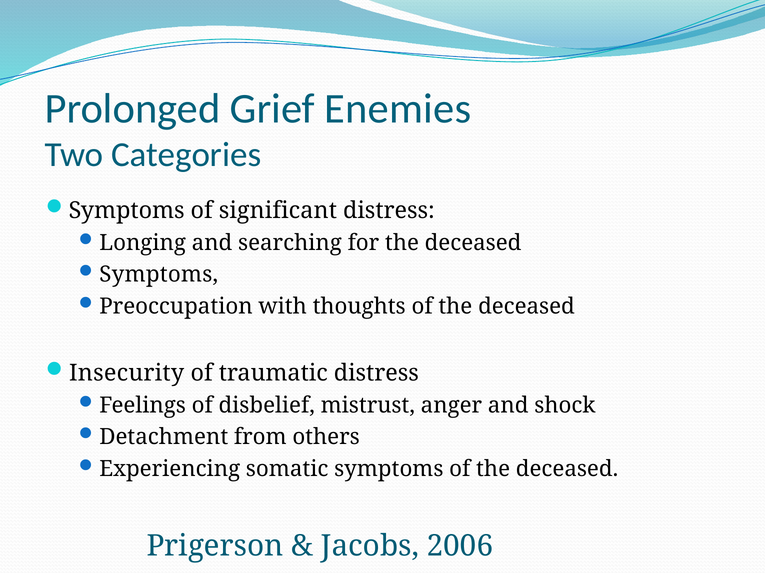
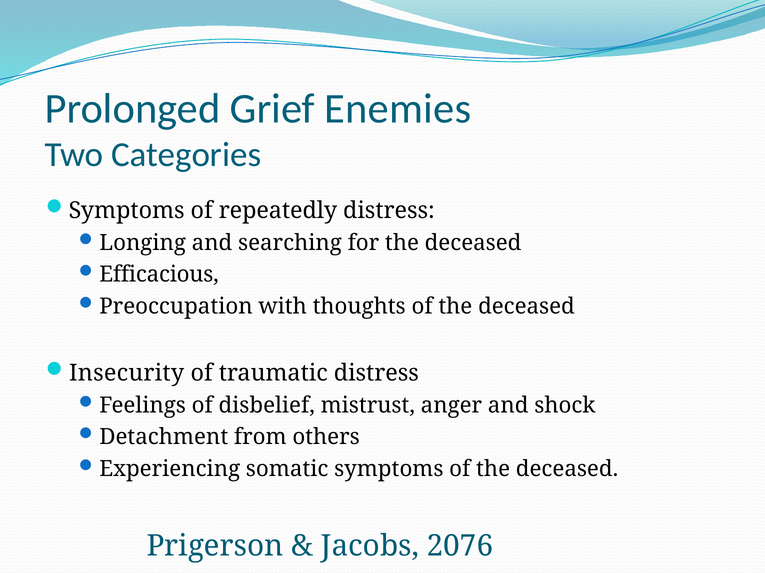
significant: significant -> repeatedly
Symptoms at (159, 275): Symptoms -> Efficacious
2006: 2006 -> 2076
